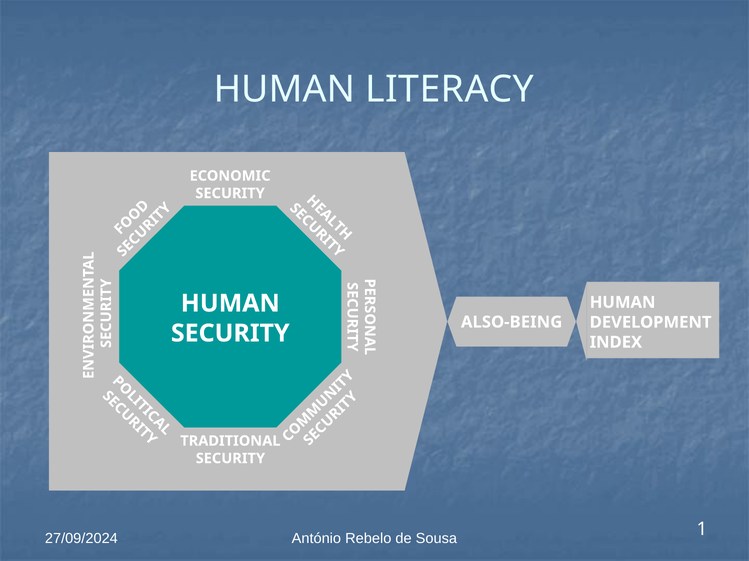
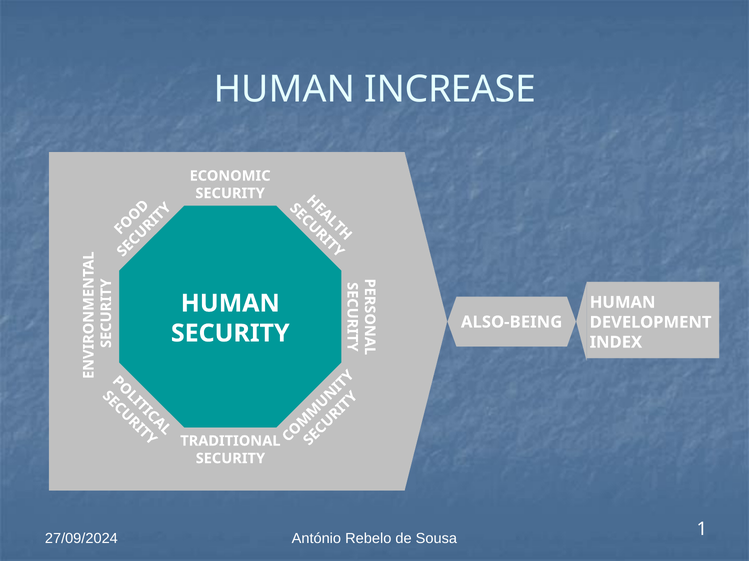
LITERACY: LITERACY -> INCREASE
